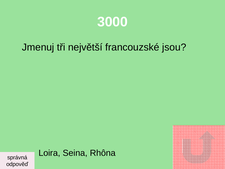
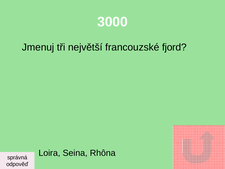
jsou: jsou -> fjord
